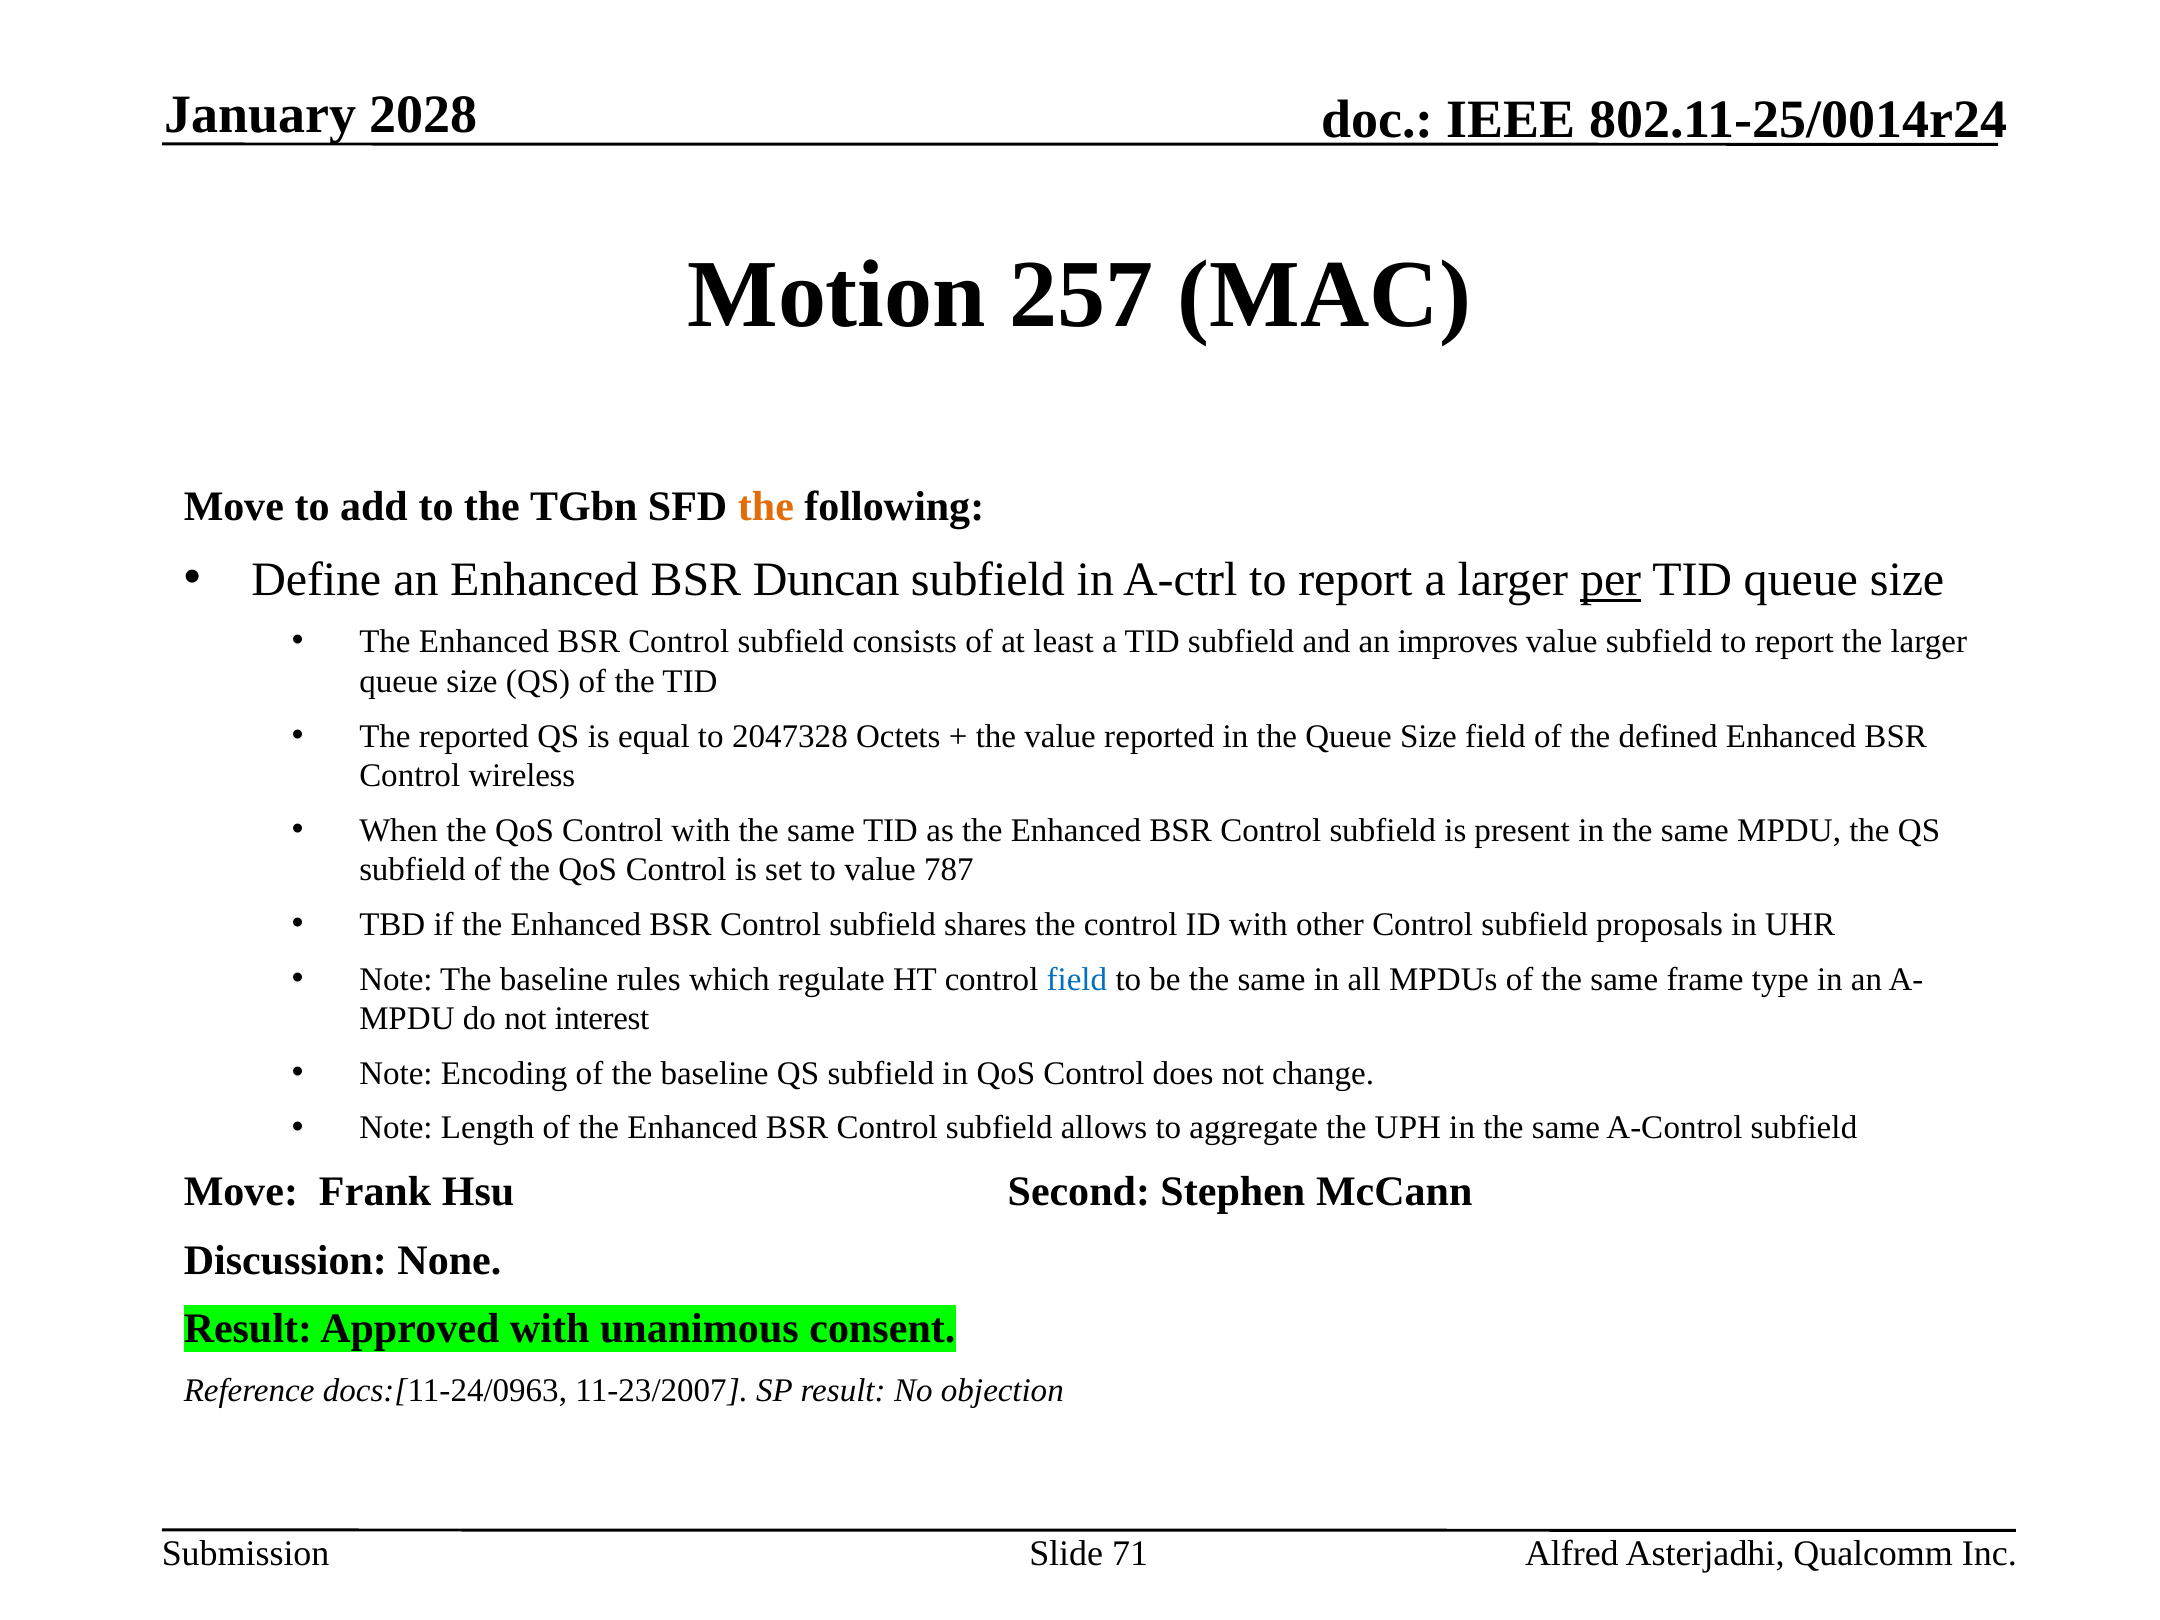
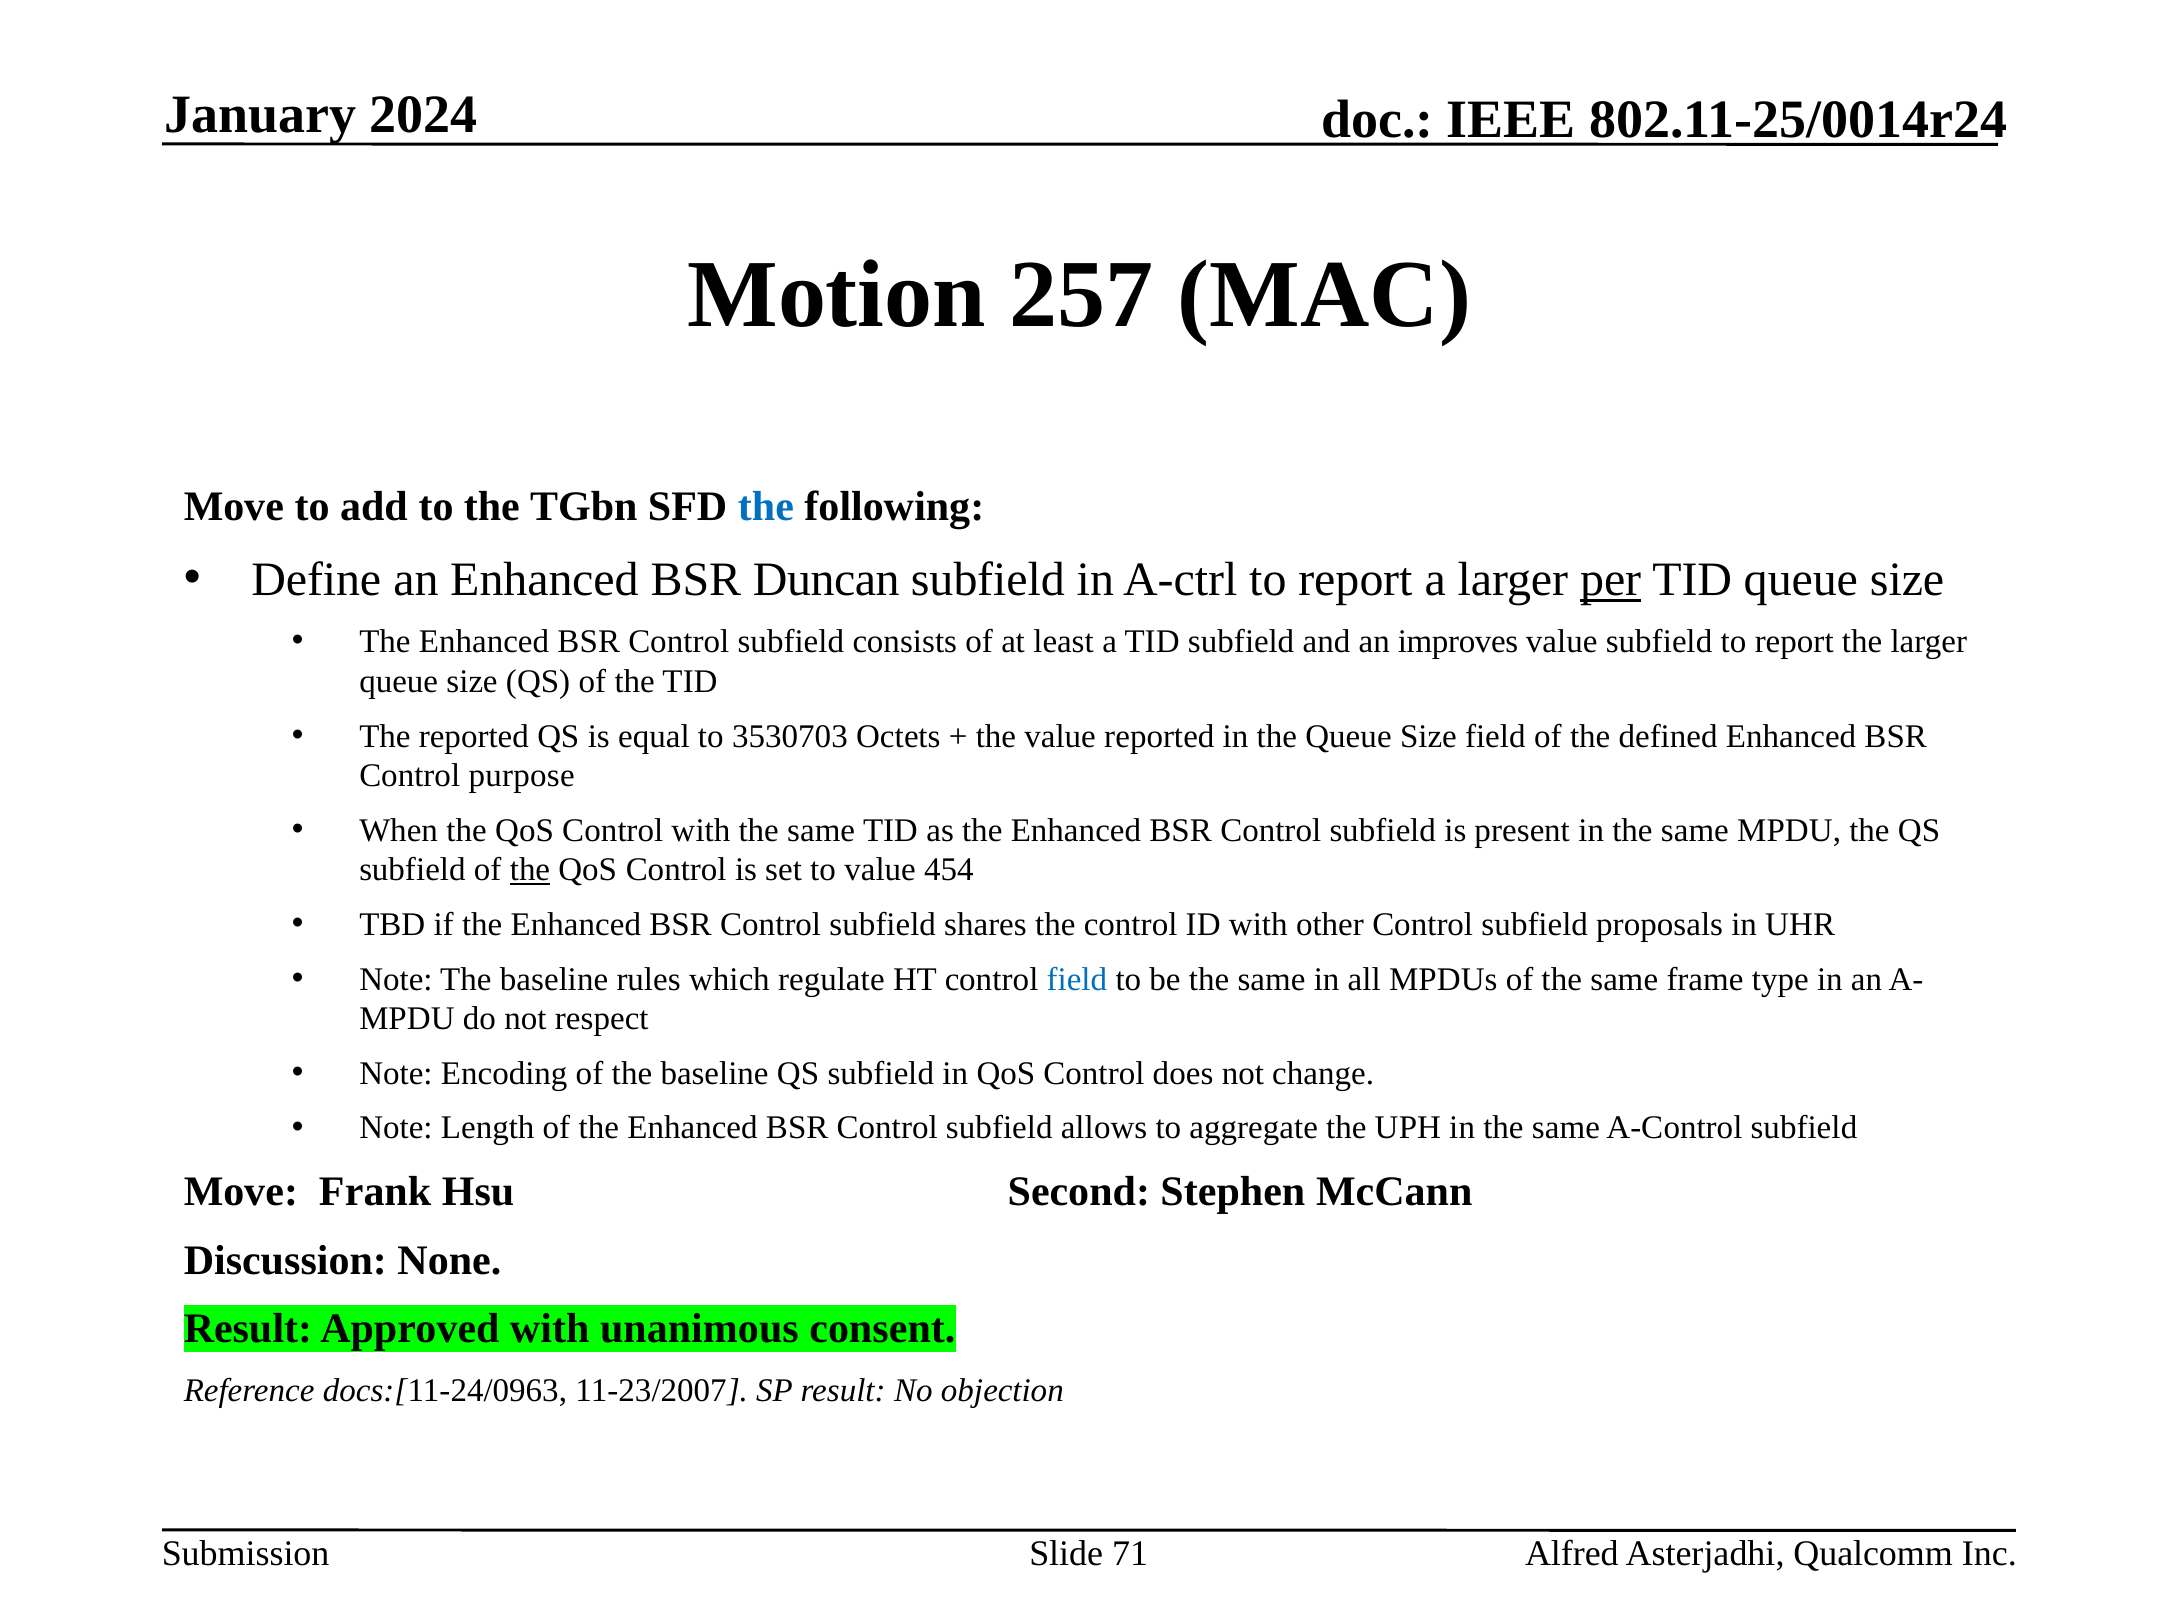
2028: 2028 -> 2024
the at (766, 507) colour: orange -> blue
2047328: 2047328 -> 3530703
wireless: wireless -> purpose
the at (530, 870) underline: none -> present
787: 787 -> 454
interest: interest -> respect
